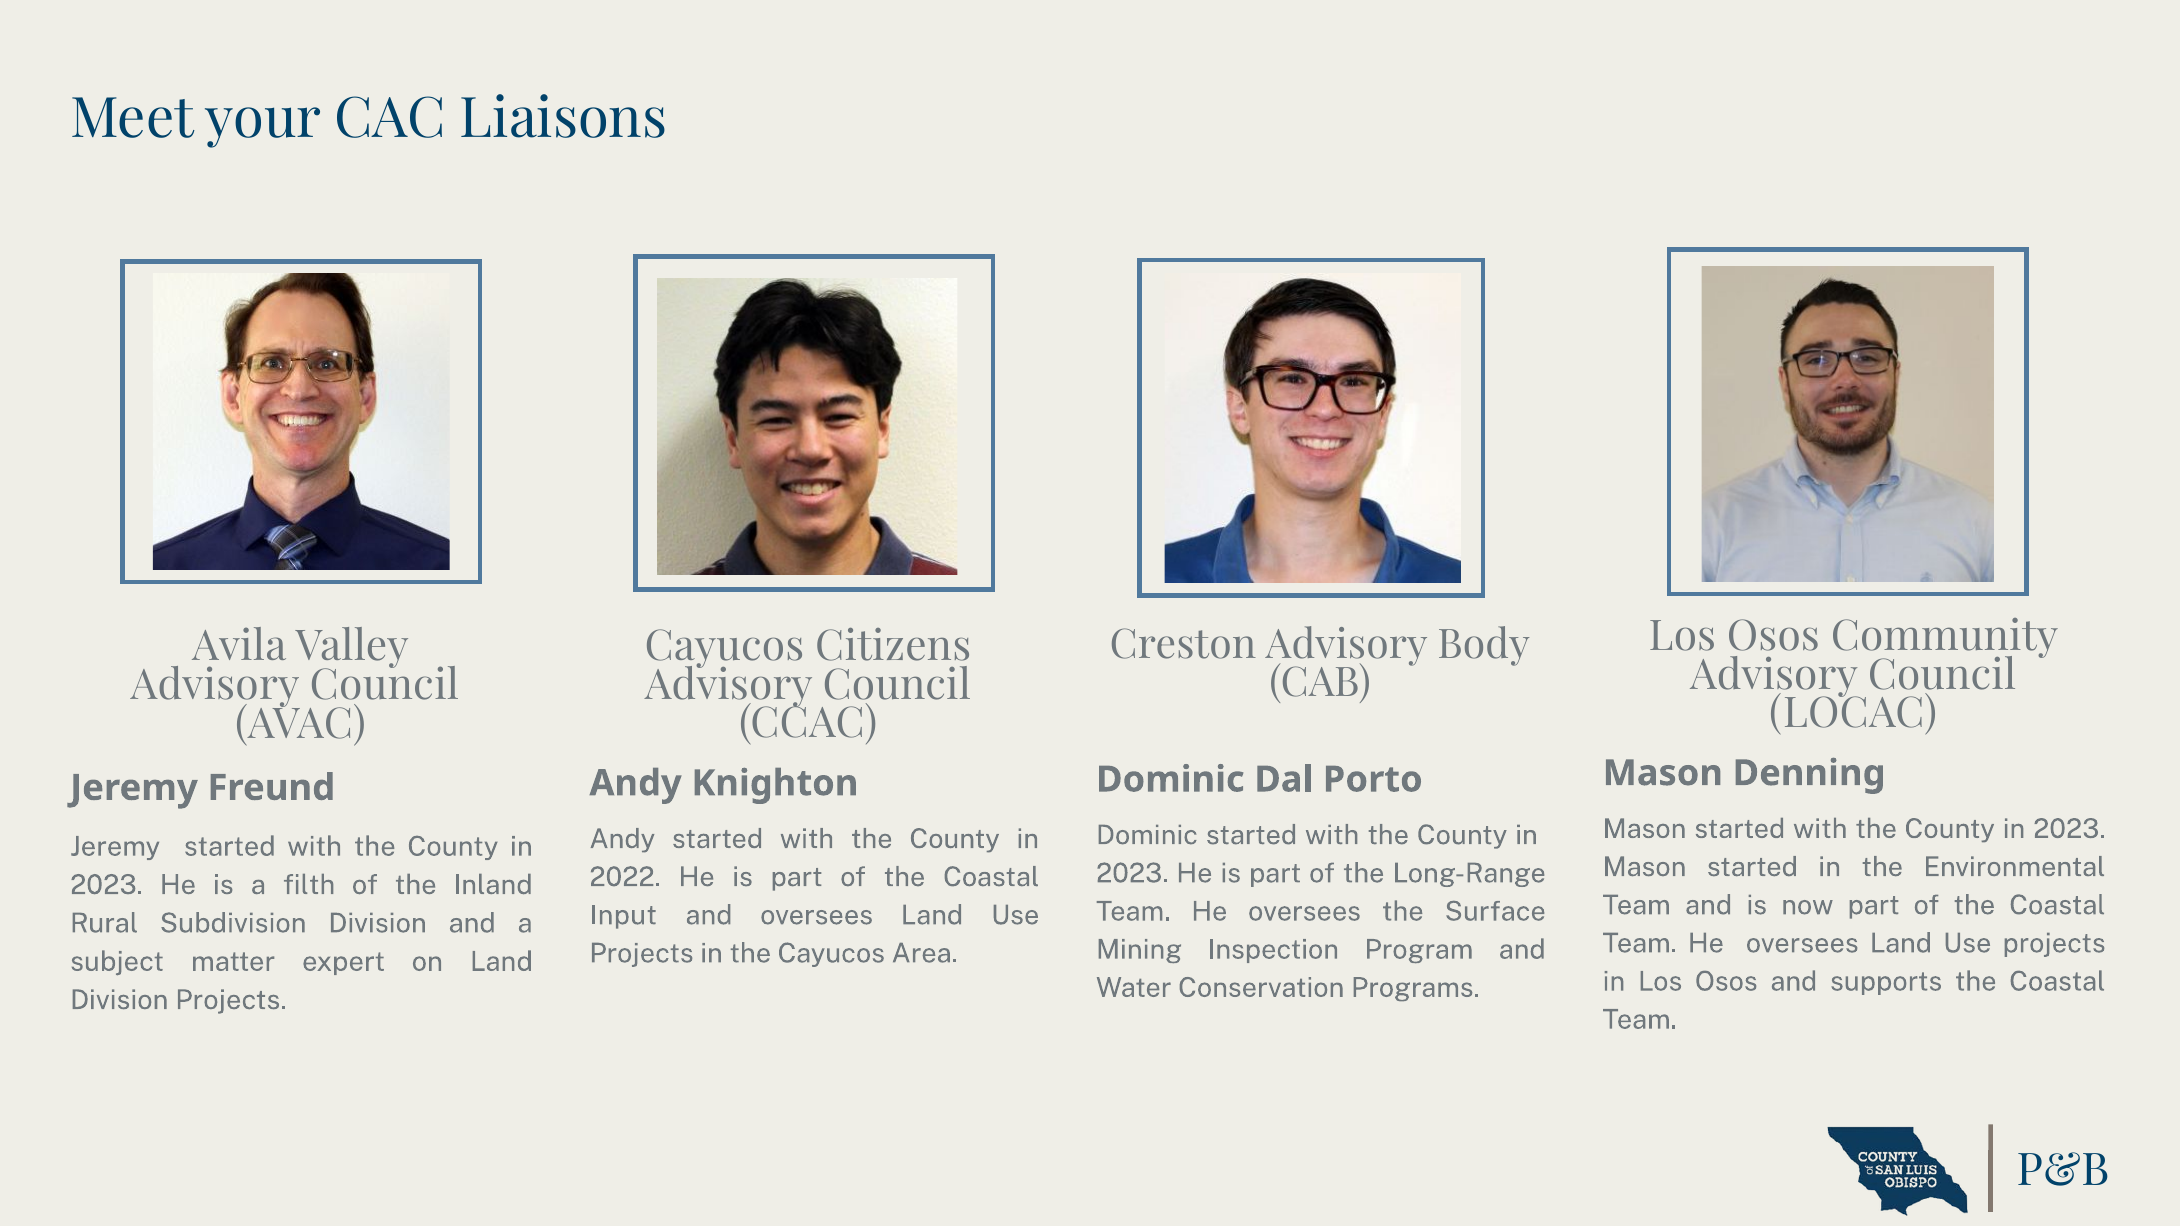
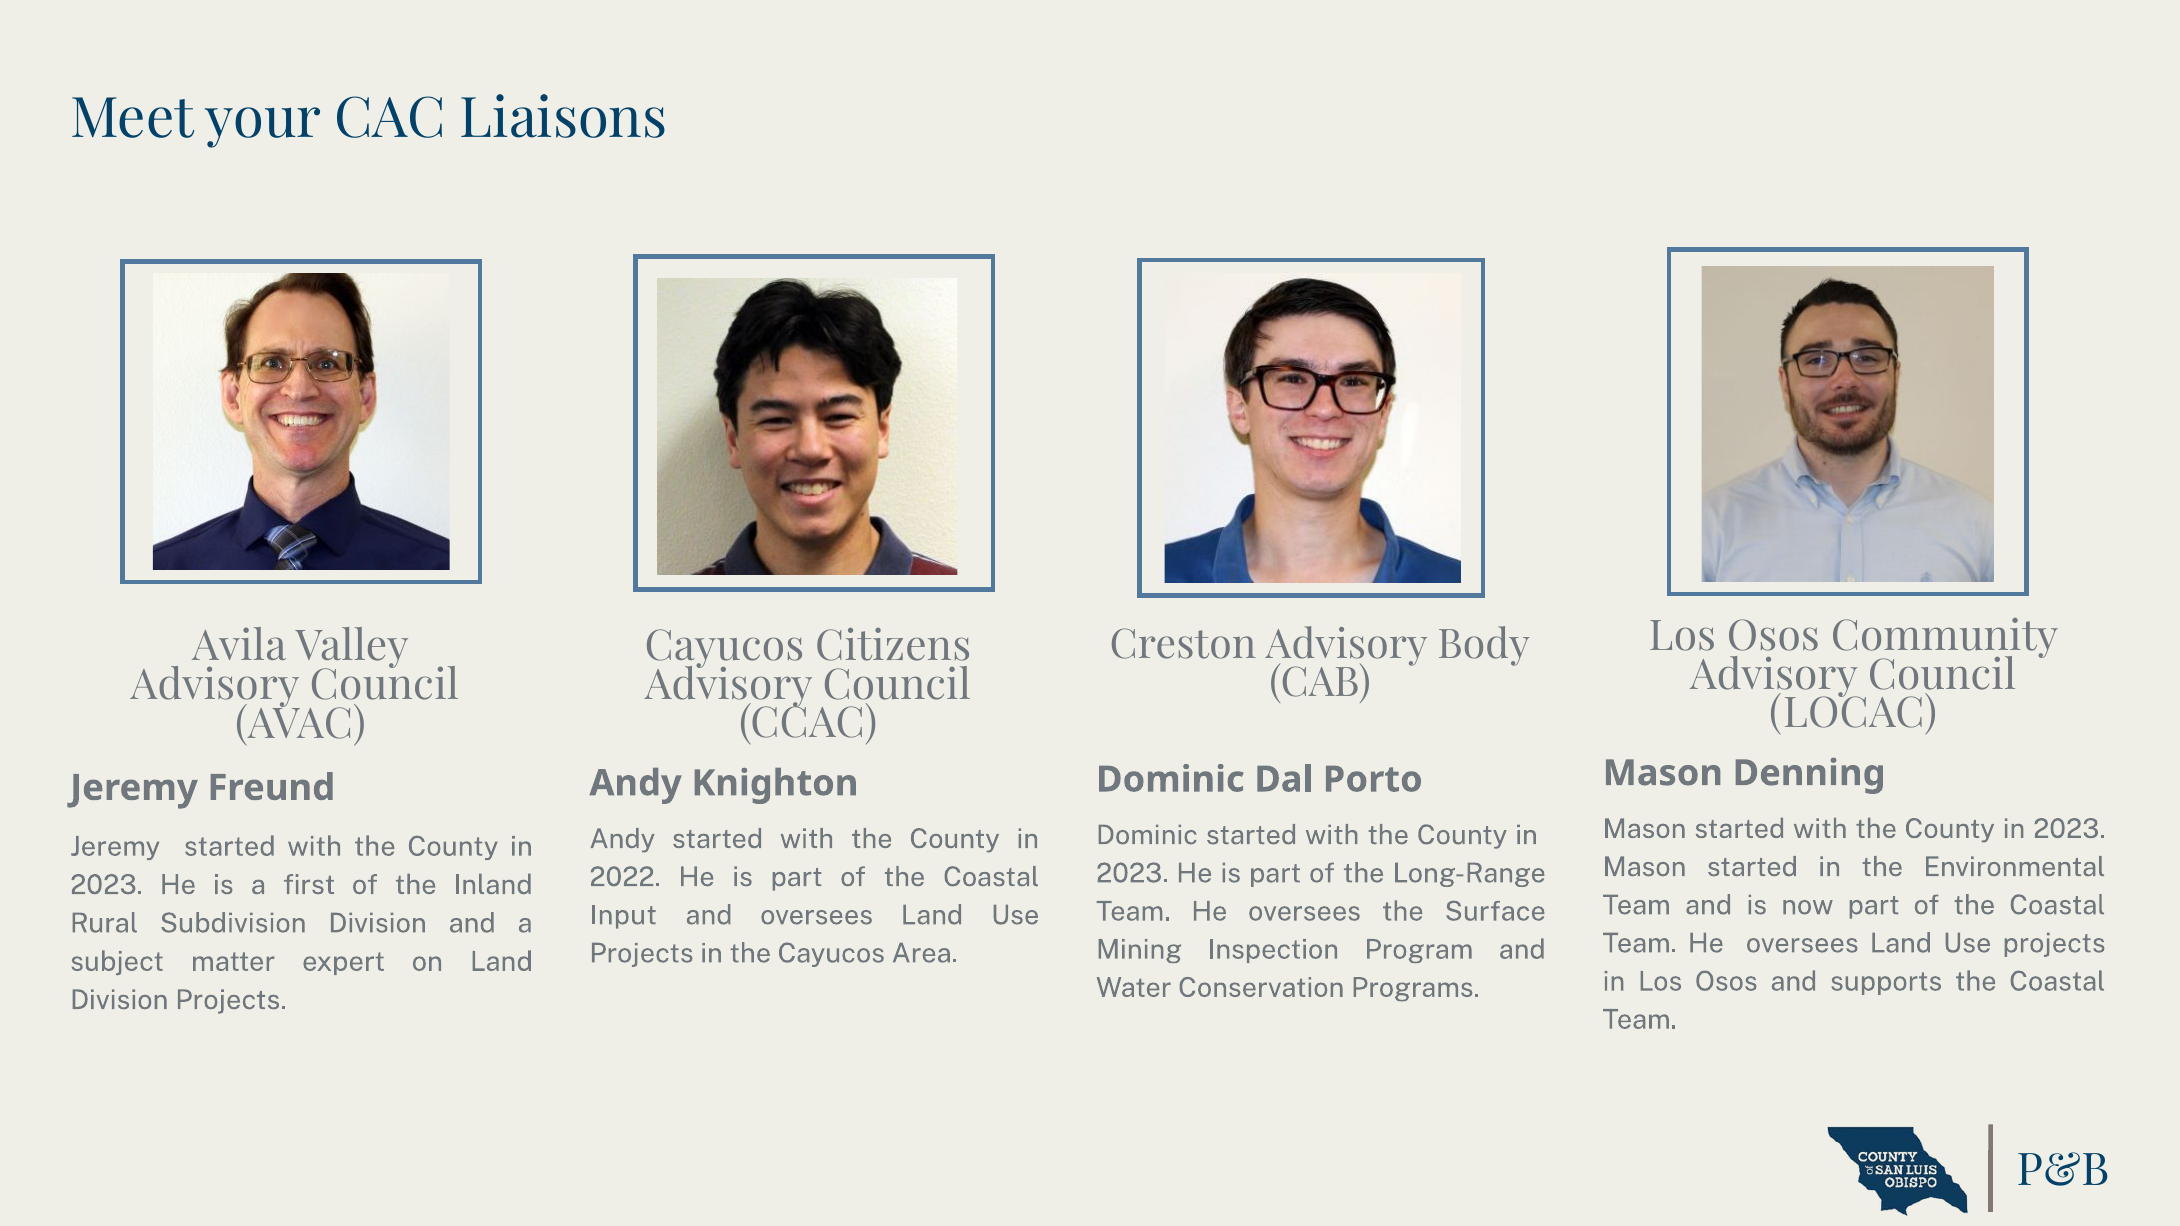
filth: filth -> first
